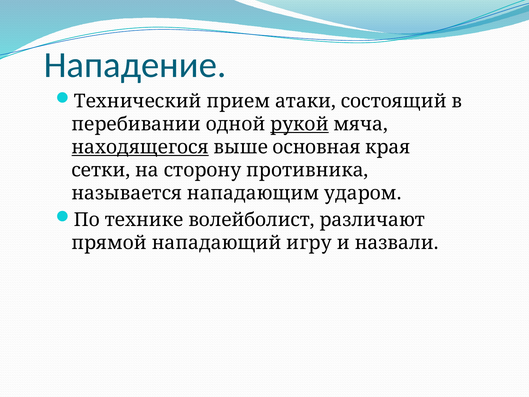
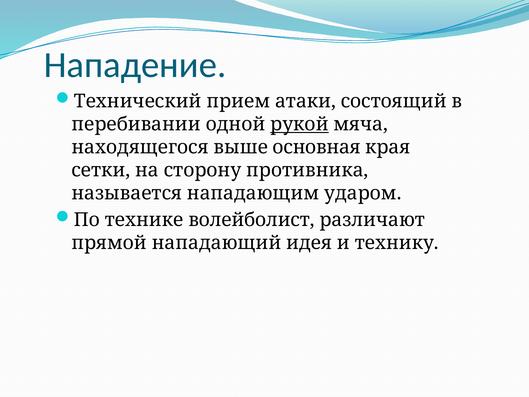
находящегося underline: present -> none
игру: игру -> идея
назвали: назвали -> технику
